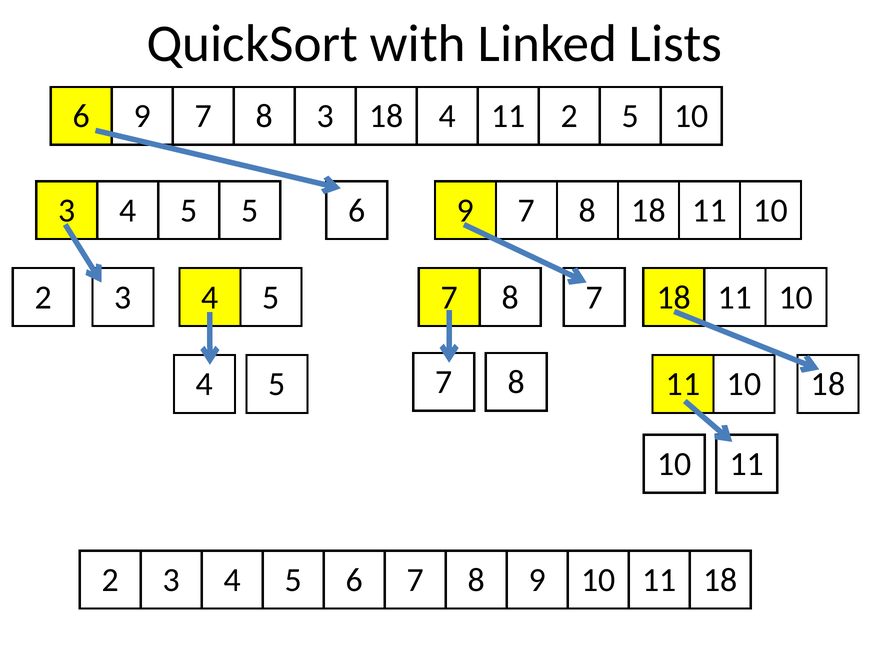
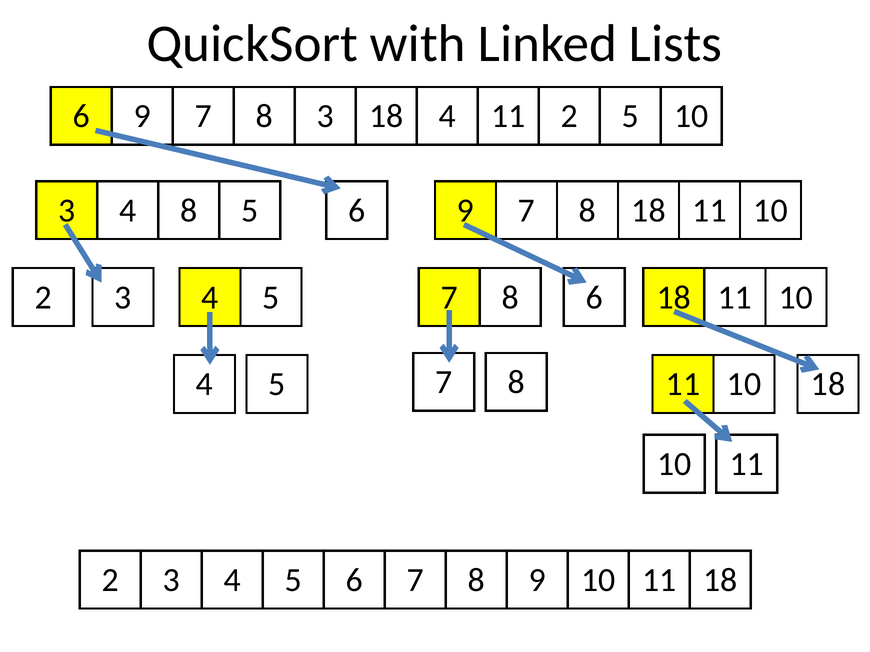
5 at (189, 211): 5 -> 8
7 at (594, 298): 7 -> 6
